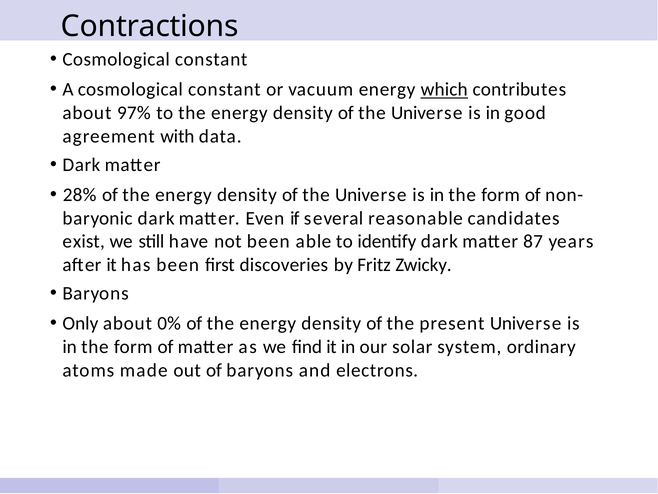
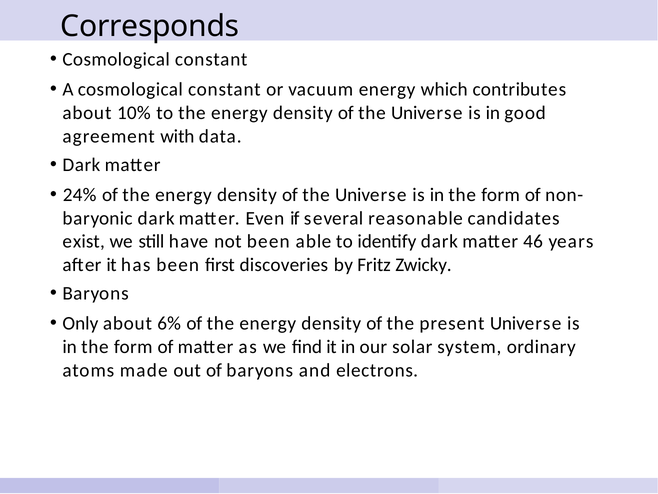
Contractions: Contractions -> Corresponds
which underline: present -> none
97%: 97% -> 10%
28%: 28% -> 24%
87: 87 -> 46
0%: 0% -> 6%
